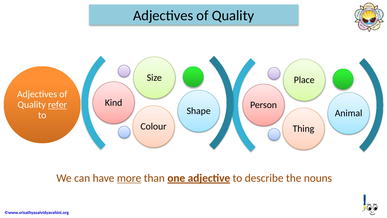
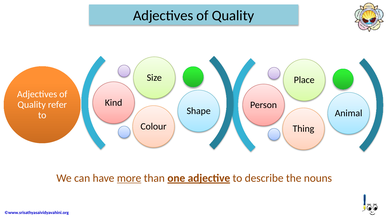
refer underline: present -> none
